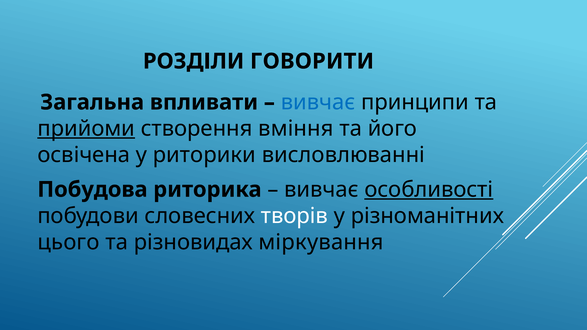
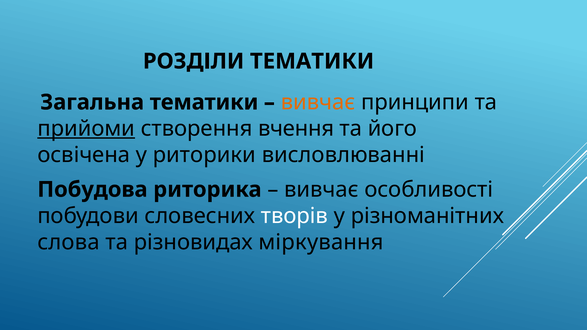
РОЗДІЛИ ГОВОРИТИ: ГОВОРИТИ -> ТЕМАТИКИ
Загальна впливати: впливати -> тематики
вивчає at (318, 102) colour: blue -> orange
вміння: вміння -> вчення
особливості underline: present -> none
цього: цього -> слова
